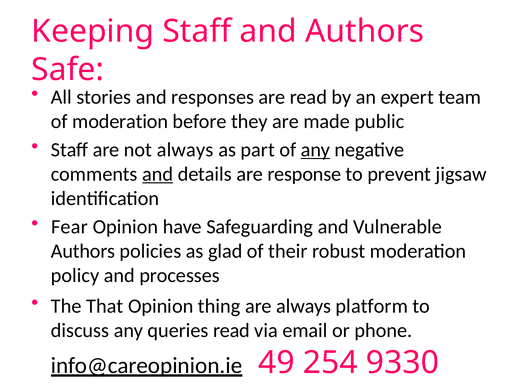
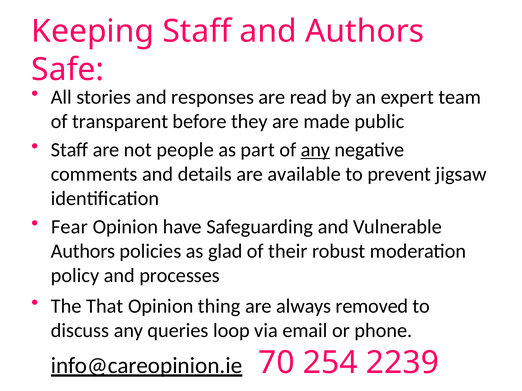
of moderation: moderation -> transparent
not always: always -> people
and at (158, 174) underline: present -> none
response: response -> available
platform: platform -> removed
queries read: read -> loop
49: 49 -> 70
9330: 9330 -> 2239
